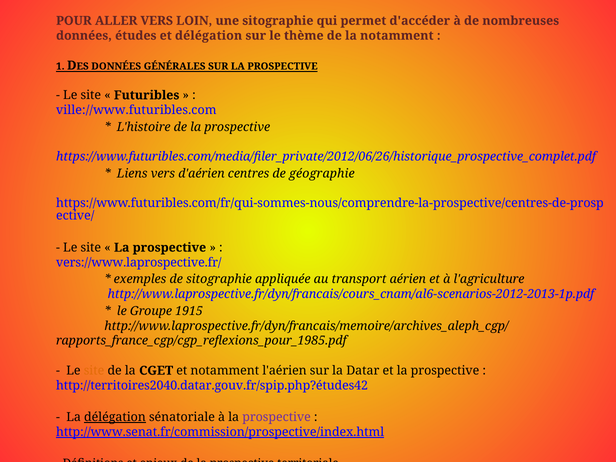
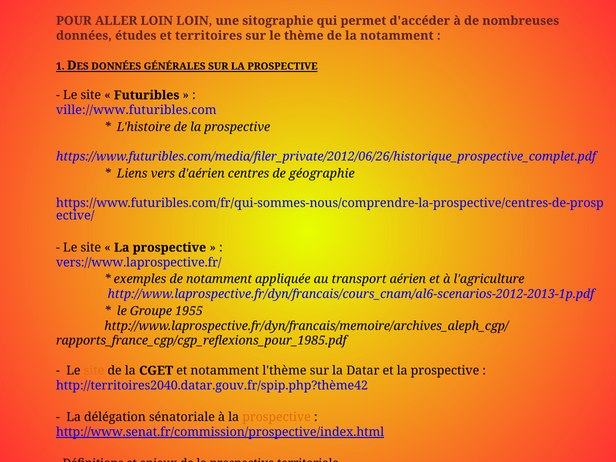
ALLER VERS: VERS -> LOIN
et délégation: délégation -> territoires
de sitographie: sitographie -> notamment
1915: 1915 -> 1955
l'aérien: l'aérien -> l'thème
http://territoires2040.datar.gouv.fr/spip.php?études42: http://territoires2040.datar.gouv.fr/spip.php?études42 -> http://territoires2040.datar.gouv.fr/spip.php?thème42
délégation at (115, 417) underline: present -> none
prospective at (277, 417) colour: purple -> orange
